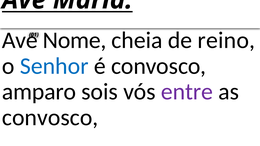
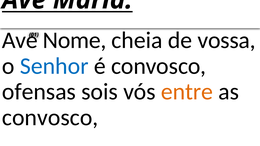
reino: reino -> vossa
amparo: amparo -> ofensas
entre colour: purple -> orange
